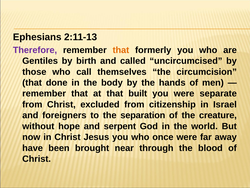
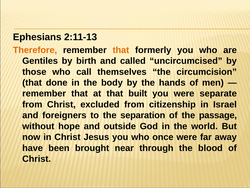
Therefore colour: purple -> orange
creature: creature -> passage
serpent: serpent -> outside
